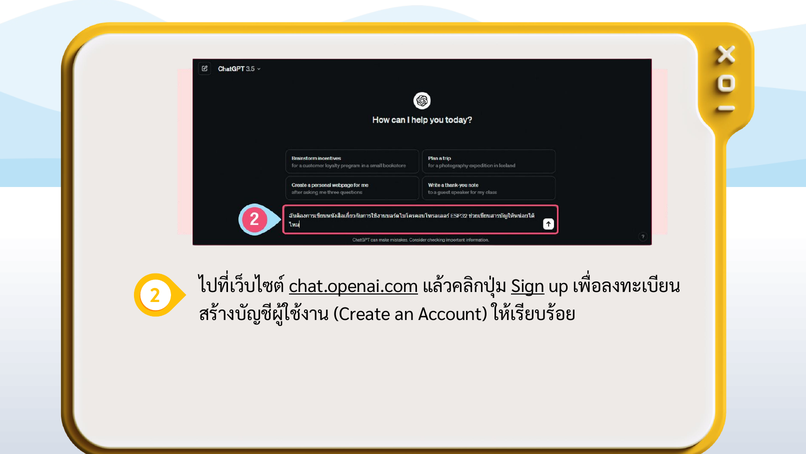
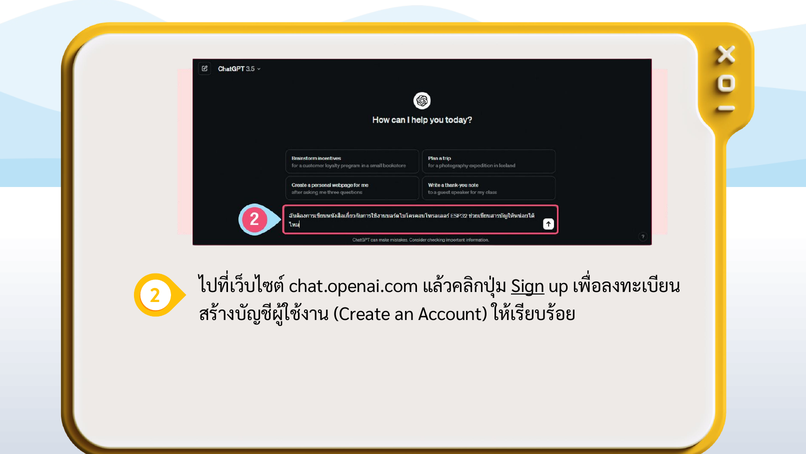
chat.openai.com underline: present -> none
